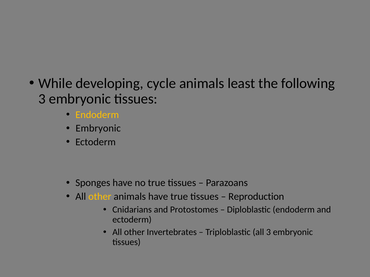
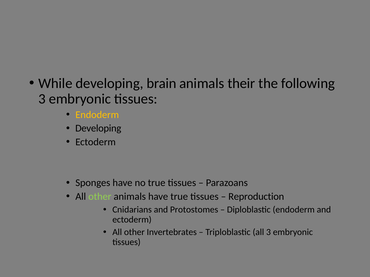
cycle: cycle -> brain
least: least -> their
Embryonic at (98, 129): Embryonic -> Developing
other at (100, 197) colour: yellow -> light green
